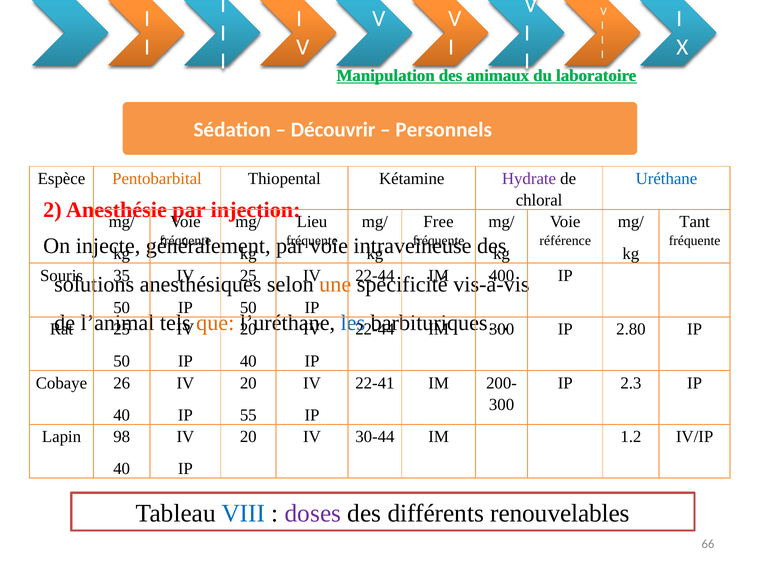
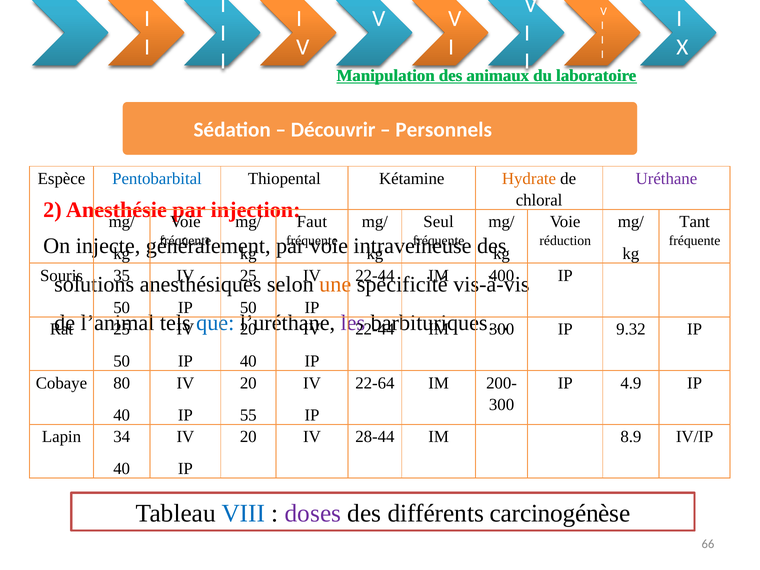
Pentobarbital colour: orange -> blue
Hydrate colour: purple -> orange
Uréthane colour: blue -> purple
Lieu: Lieu -> Faut
Free: Free -> Seul
référence: référence -> réduction
que colour: orange -> blue
les colour: blue -> purple
2.80: 2.80 -> 9.32
26: 26 -> 80
22-41: 22-41 -> 22-64
2.3: 2.3 -> 4.9
98: 98 -> 34
30-44: 30-44 -> 28-44
1.2: 1.2 -> 8.9
renouvelables: renouvelables -> carcinogénèse
